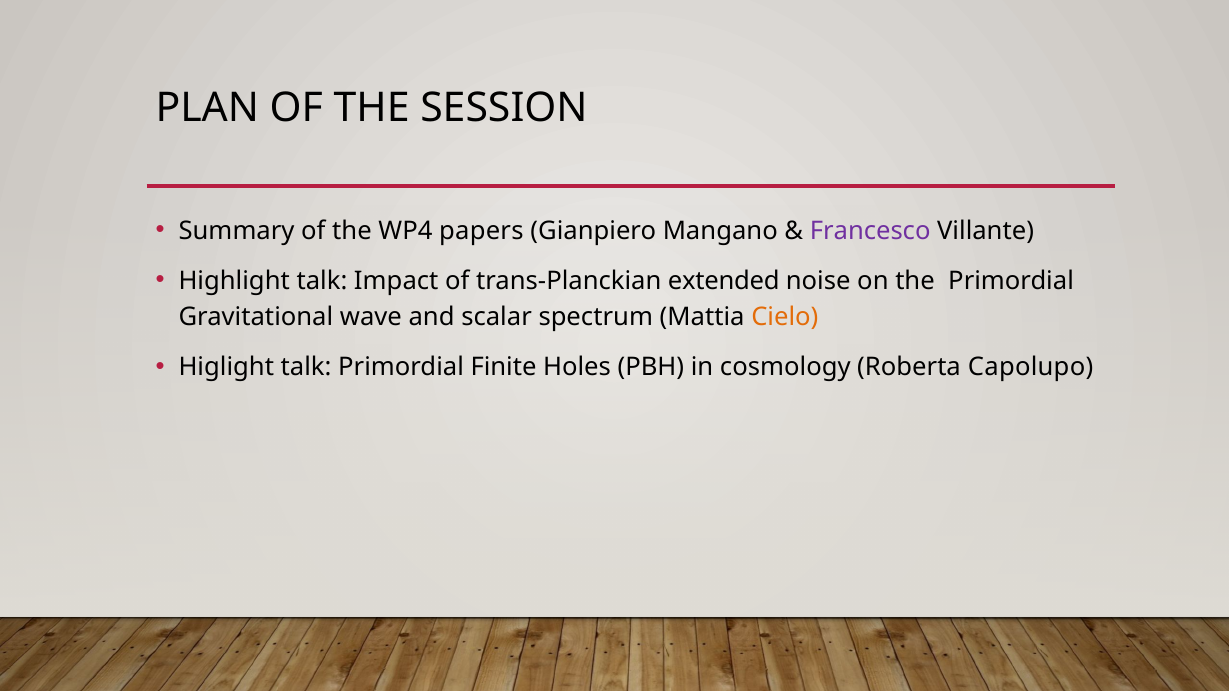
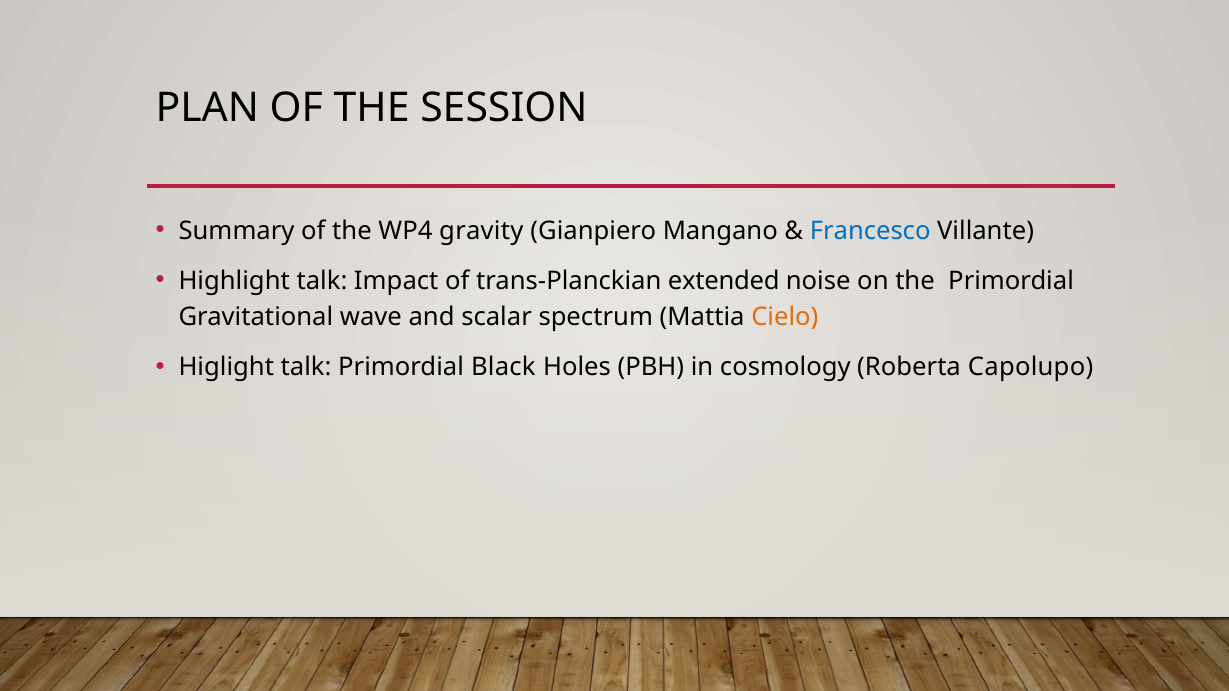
papers: papers -> gravity
Francesco colour: purple -> blue
Finite: Finite -> Black
